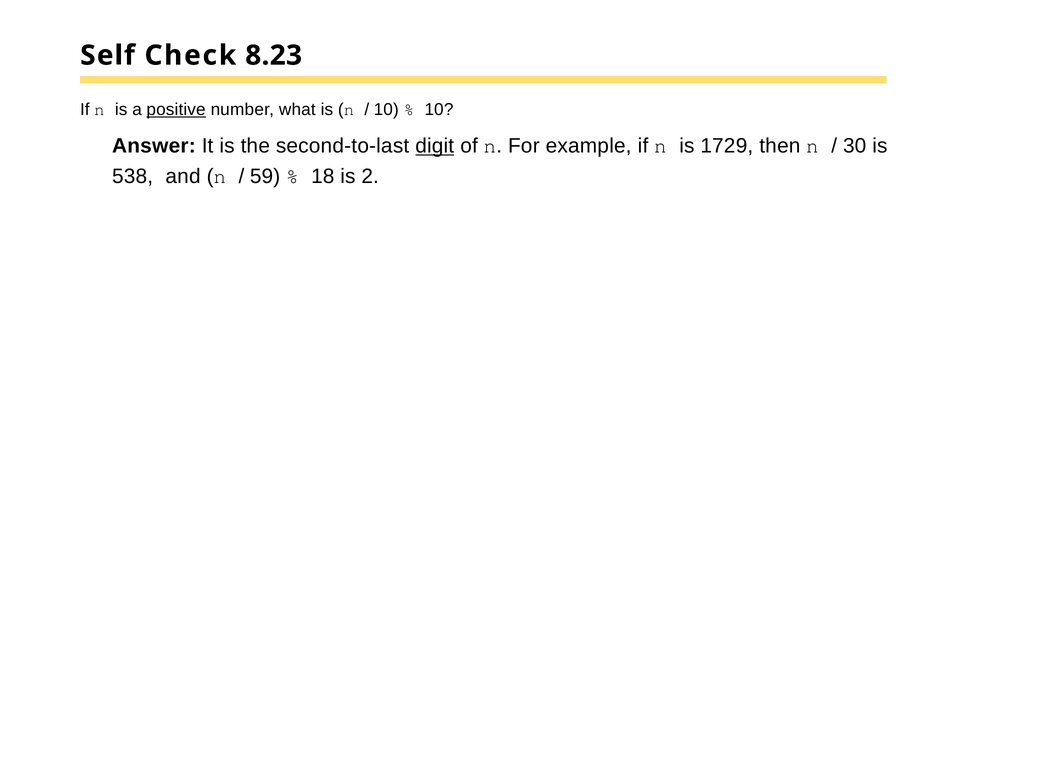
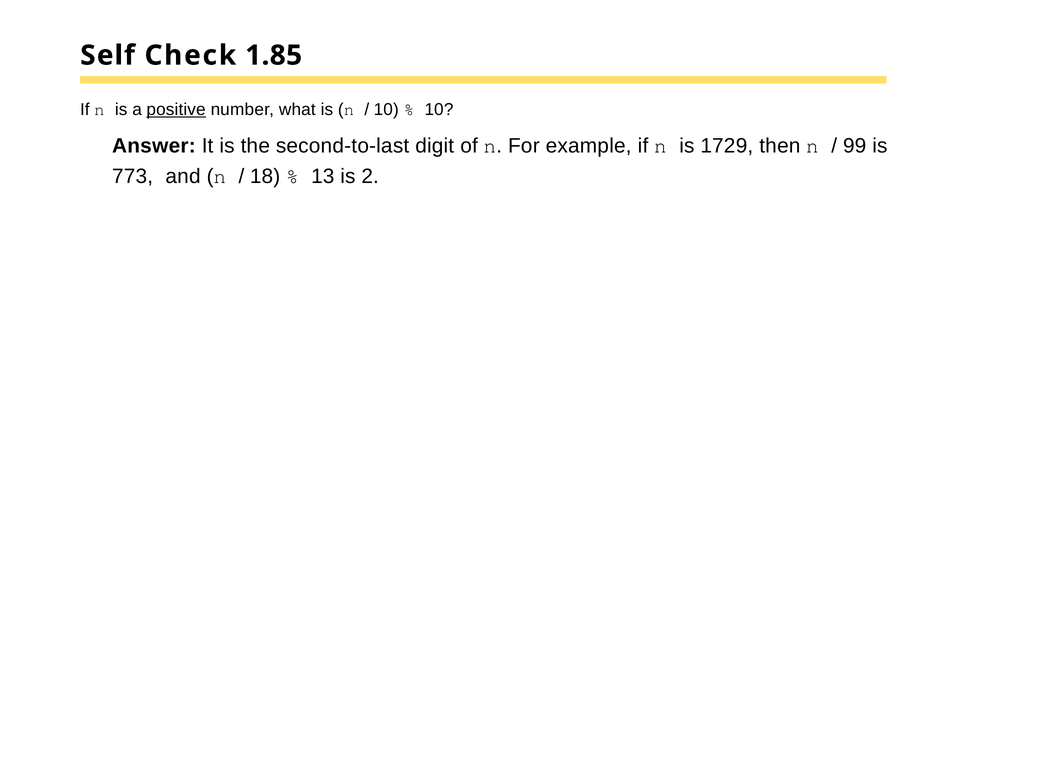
8.23: 8.23 -> 1.85
digit underline: present -> none
30: 30 -> 99
538: 538 -> 773
59: 59 -> 18
18: 18 -> 13
